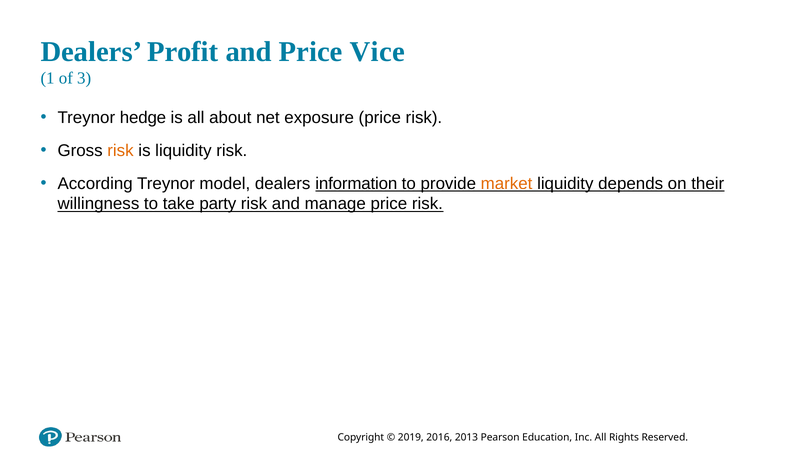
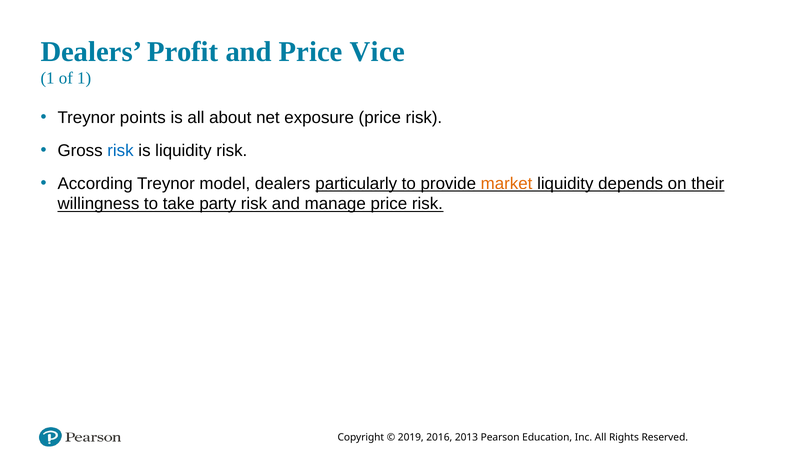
of 3: 3 -> 1
hedge: hedge -> points
risk at (121, 151) colour: orange -> blue
information: information -> particularly
